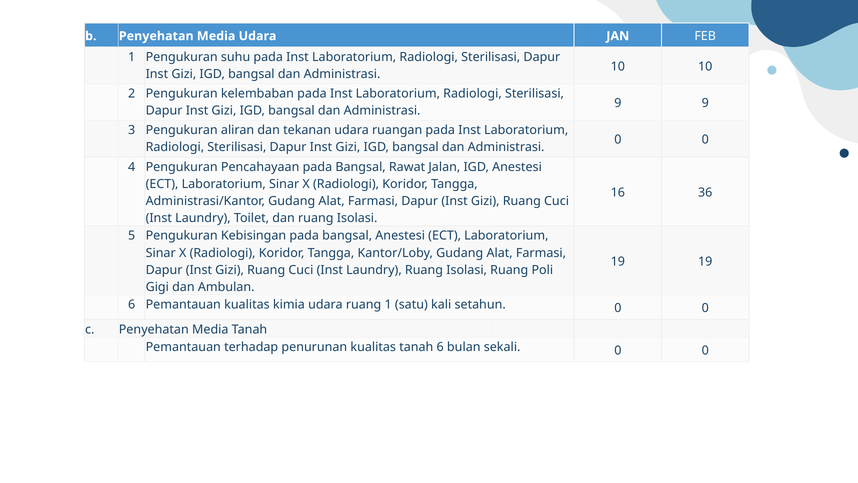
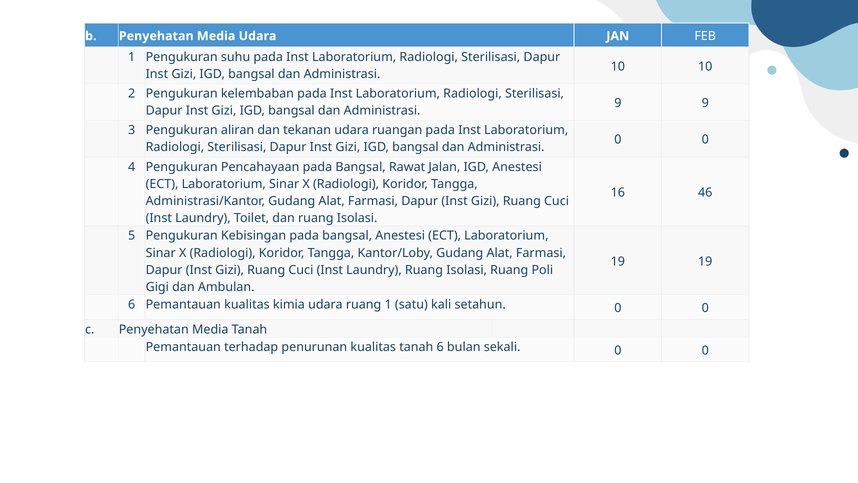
36: 36 -> 46
